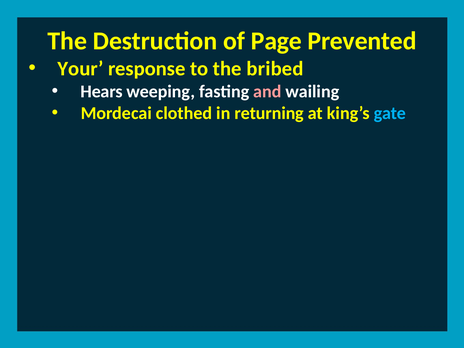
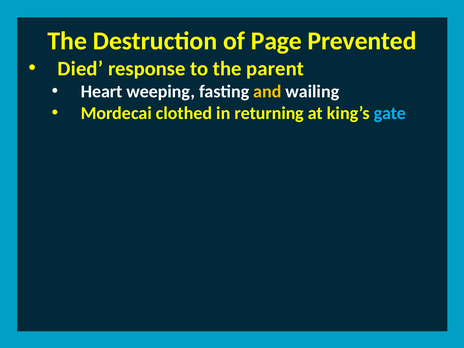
Your: Your -> Died
bribed: bribed -> parent
Hears: Hears -> Heart
and colour: pink -> yellow
